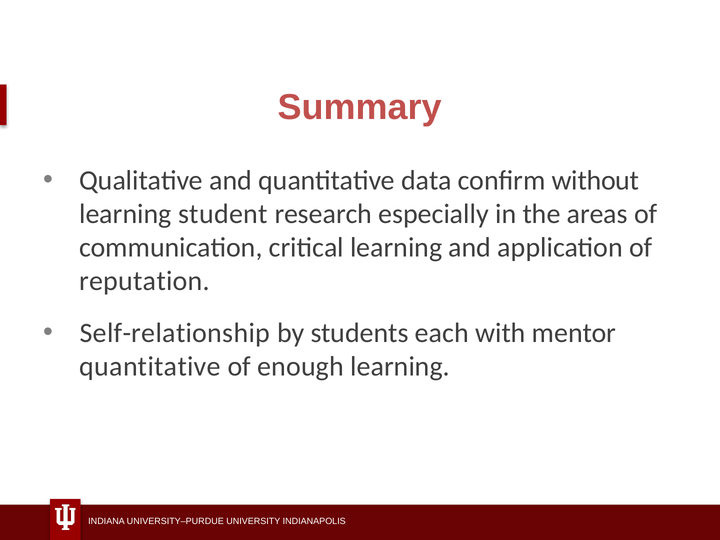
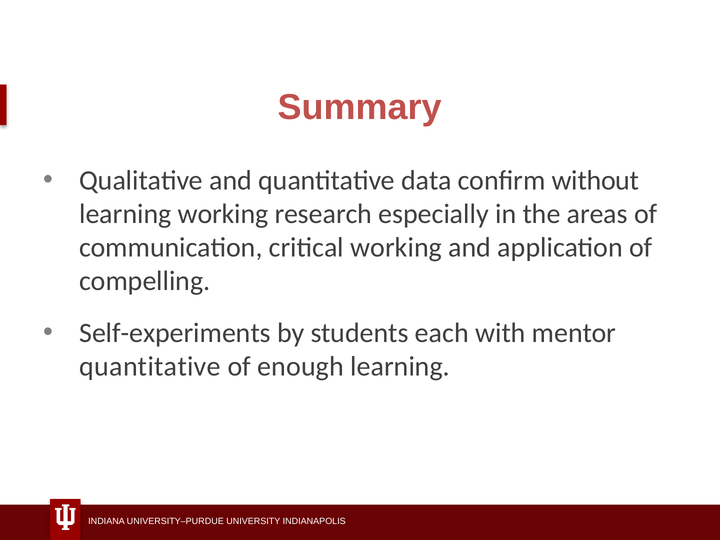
learning student: student -> working
critical learning: learning -> working
reputation: reputation -> compelling
Self-relationship: Self-relationship -> Self-experiments
